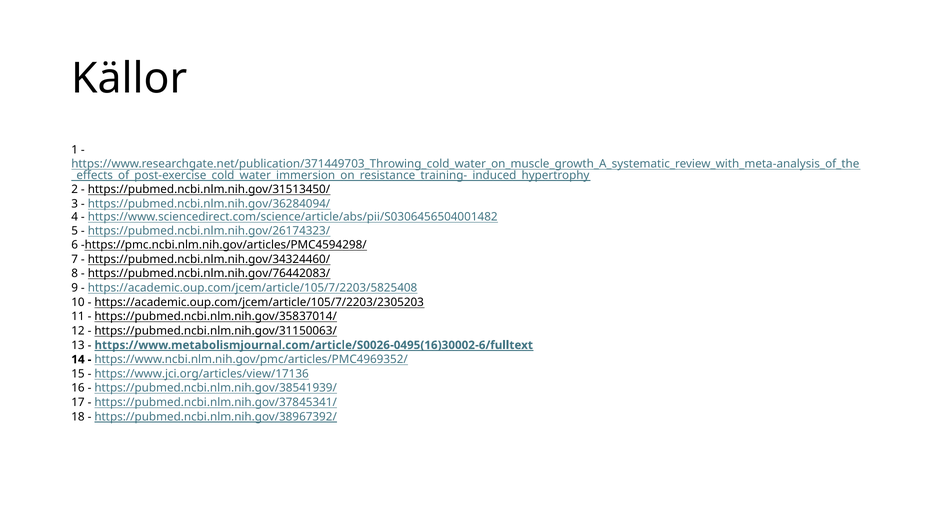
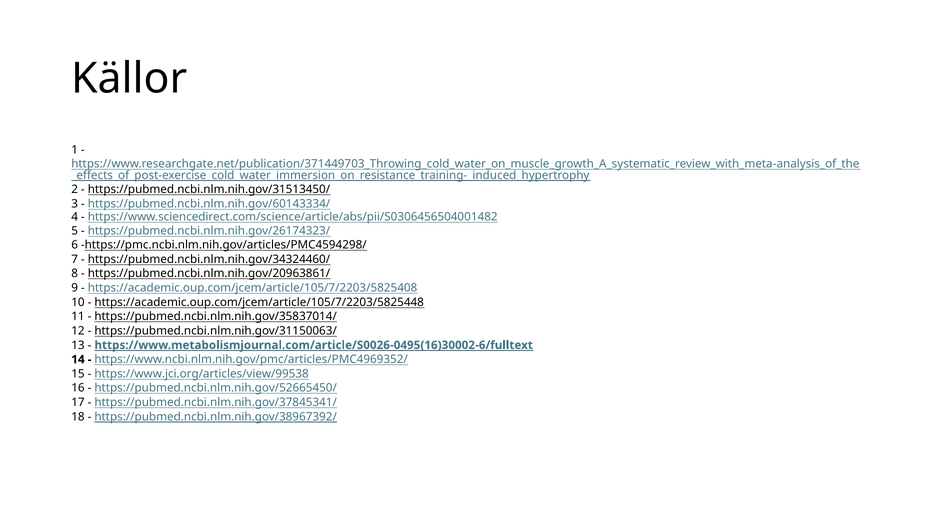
https://pubmed.ncbi.nlm.nih.gov/36284094/: https://pubmed.ncbi.nlm.nih.gov/36284094/ -> https://pubmed.ncbi.nlm.nih.gov/60143334/
https://pubmed.ncbi.nlm.nih.gov/76442083/: https://pubmed.ncbi.nlm.nih.gov/76442083/ -> https://pubmed.ncbi.nlm.nih.gov/20963861/
https://academic.oup.com/jcem/article/105/7/2203/2305203: https://academic.oup.com/jcem/article/105/7/2203/2305203 -> https://academic.oup.com/jcem/article/105/7/2203/5825448
https://www.jci.org/articles/view/17136: https://www.jci.org/articles/view/17136 -> https://www.jci.org/articles/view/99538
https://pubmed.ncbi.nlm.nih.gov/38541939/: https://pubmed.ncbi.nlm.nih.gov/38541939/ -> https://pubmed.ncbi.nlm.nih.gov/52665450/
